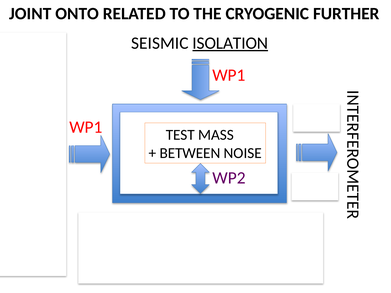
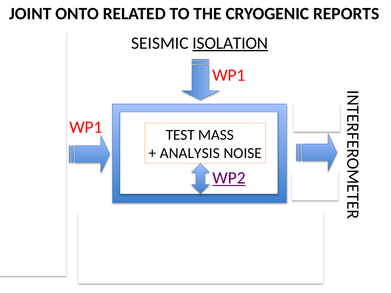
FURTHER: FURTHER -> REPORTS
BETWEEN: BETWEEN -> ANALYSIS
WP2 at (229, 178) underline: none -> present
